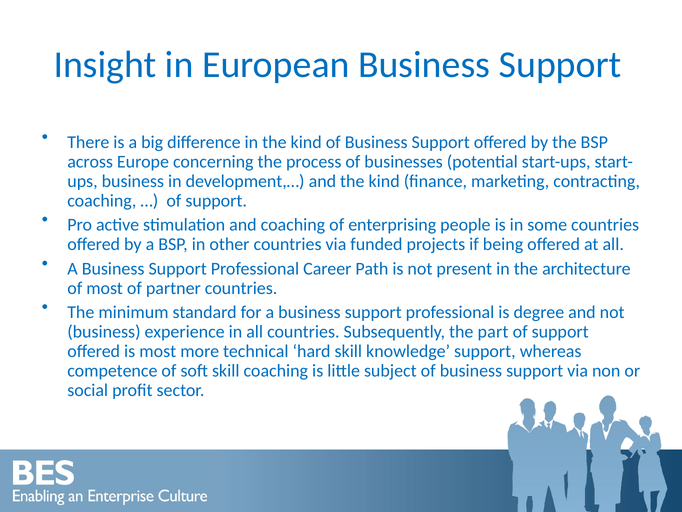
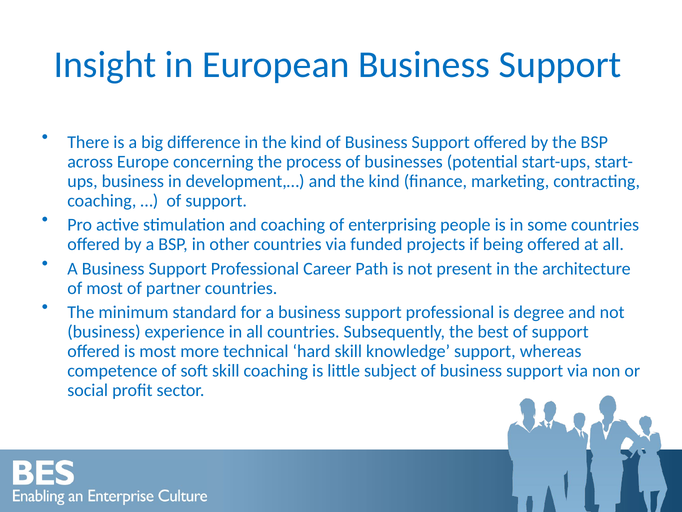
part: part -> best
